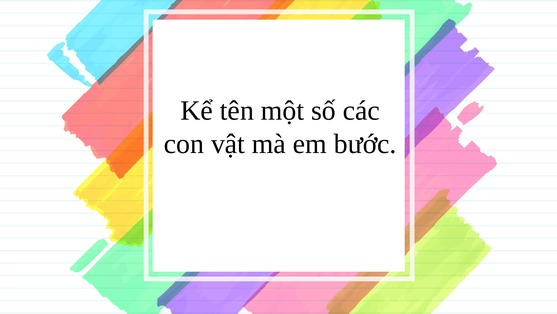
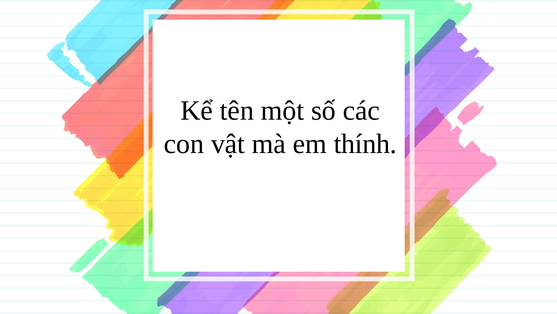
bước: bước -> thính
